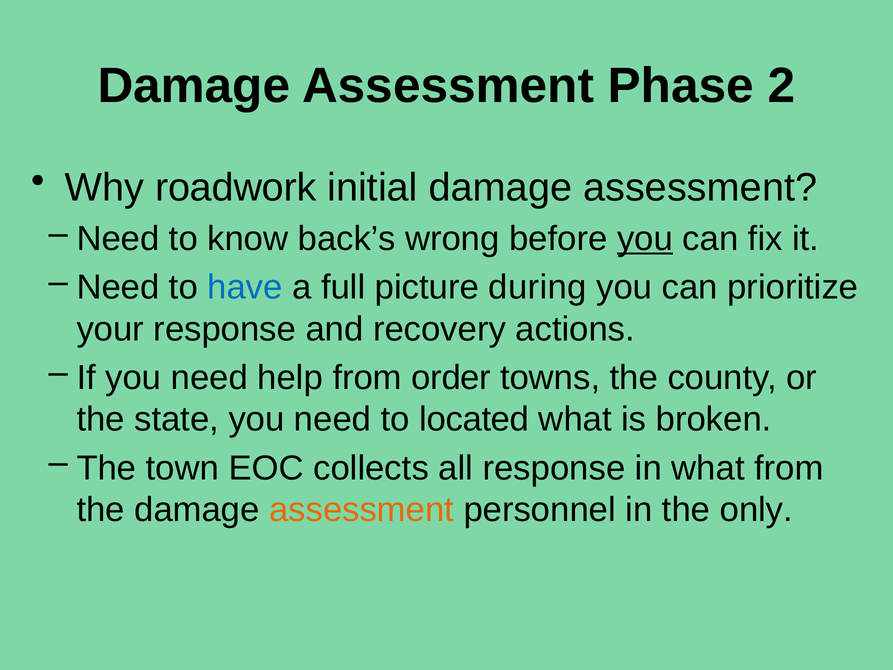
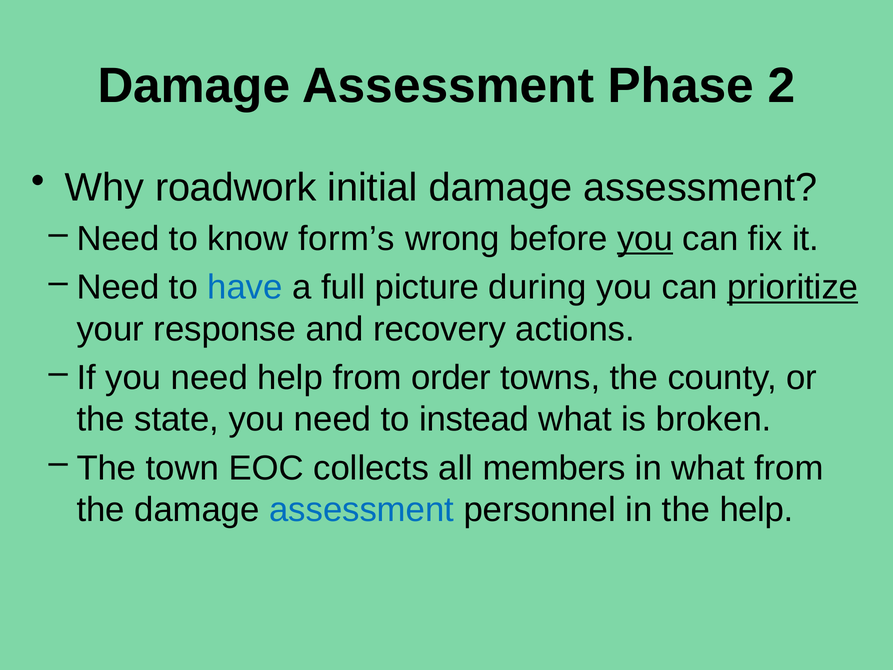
back’s: back’s -> form’s
prioritize underline: none -> present
located: located -> instead
all response: response -> members
assessment at (362, 510) colour: orange -> blue
the only: only -> help
